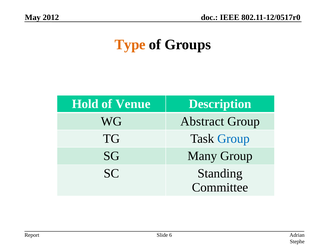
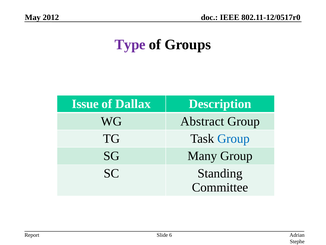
Type colour: orange -> purple
Hold: Hold -> Issue
Venue: Venue -> Dallax
